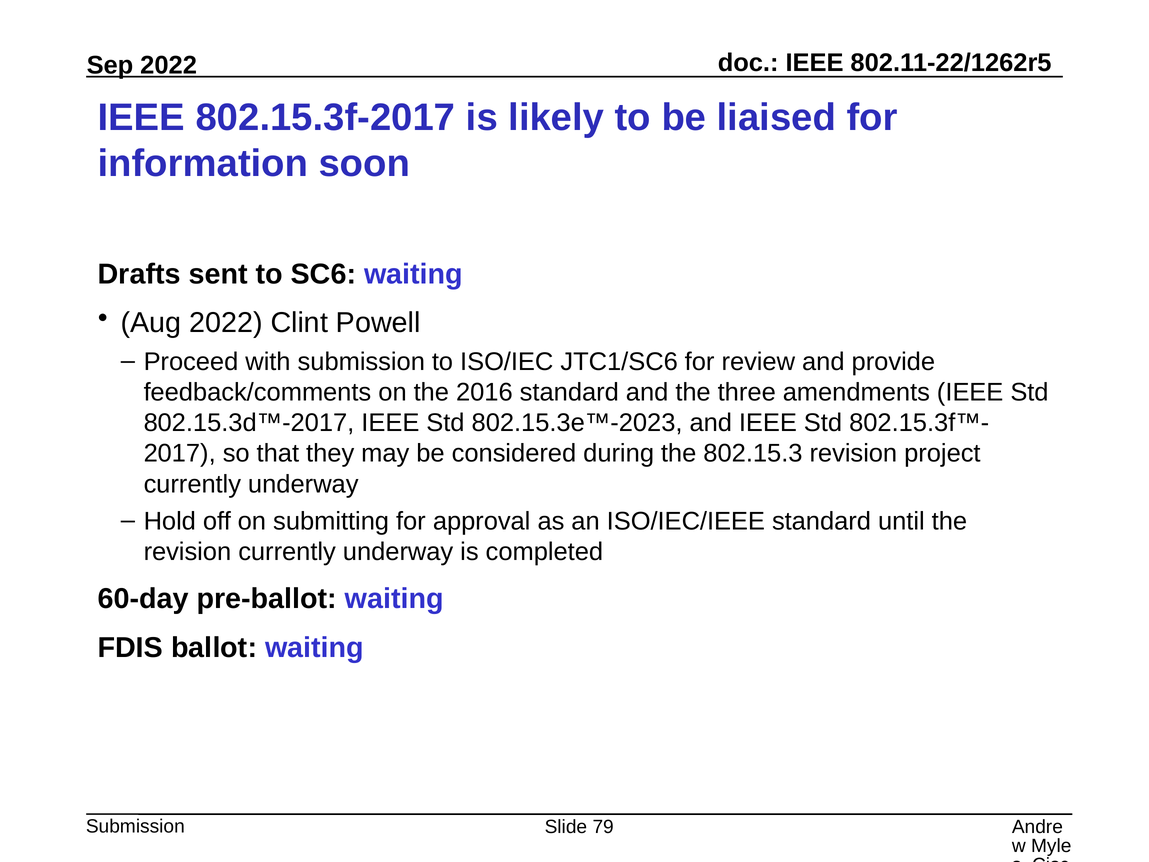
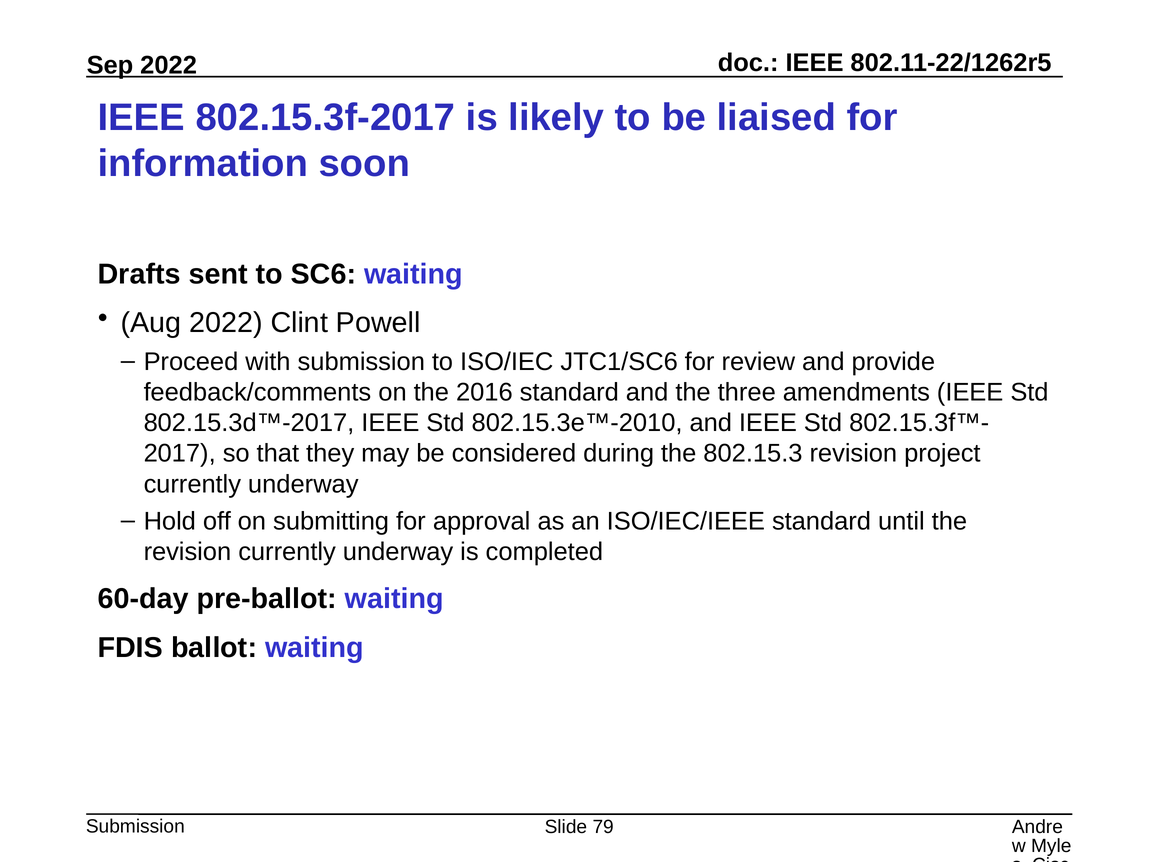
802.15.3e™-2023: 802.15.3e™-2023 -> 802.15.3e™-2010
